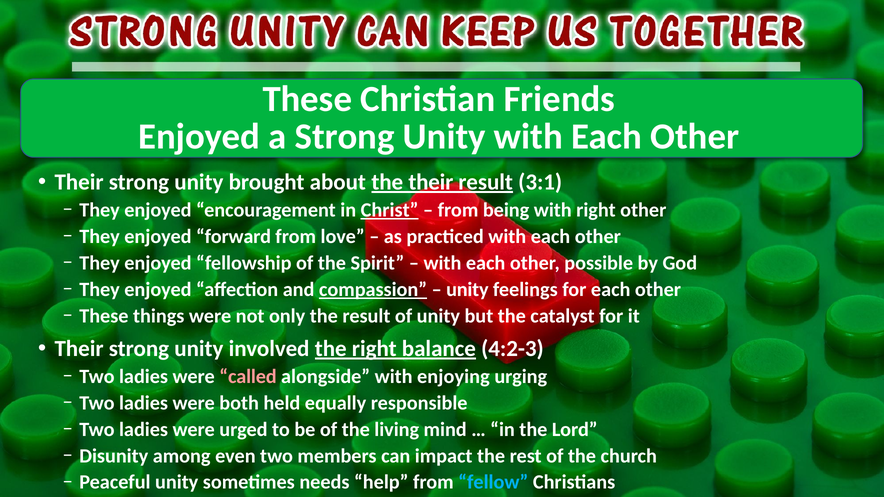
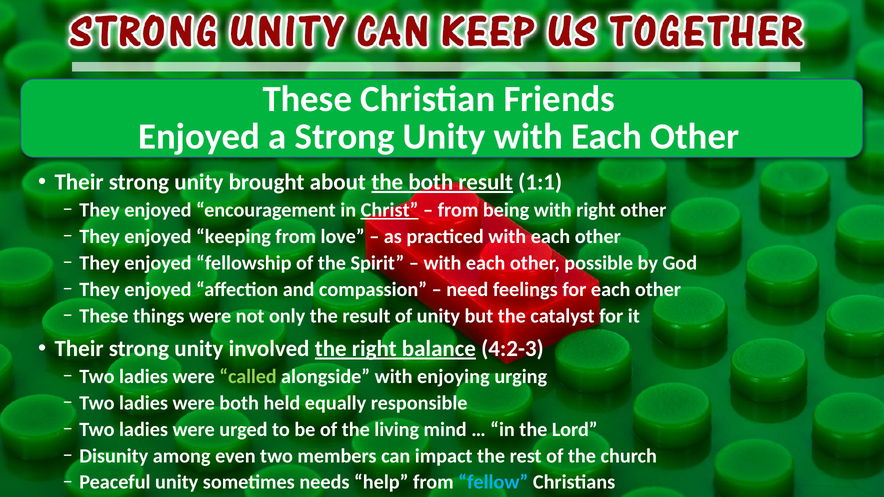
the their: their -> both
3:1: 3:1 -> 1:1
forward: forward -> keeping
compassion underline: present -> none
unity at (467, 290): unity -> need
called colour: pink -> light green
